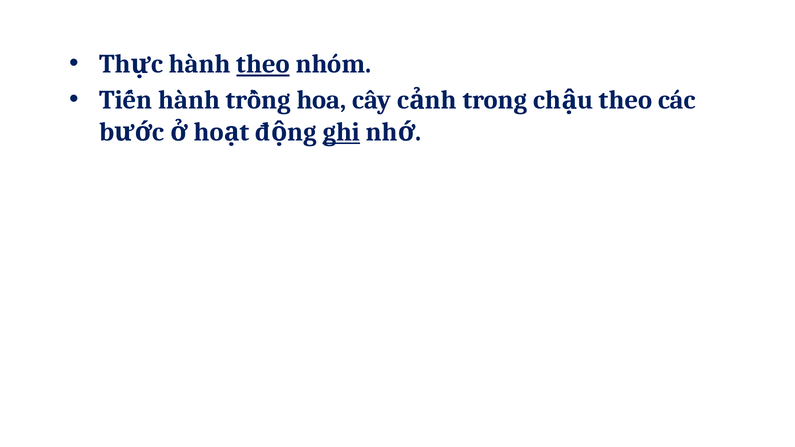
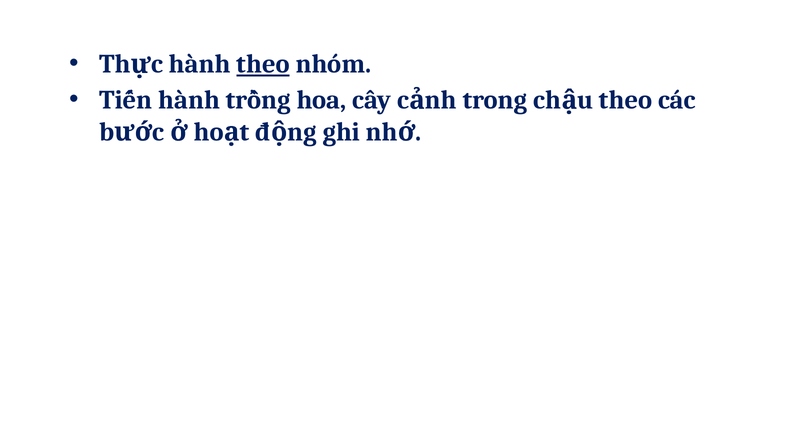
ghi underline: present -> none
